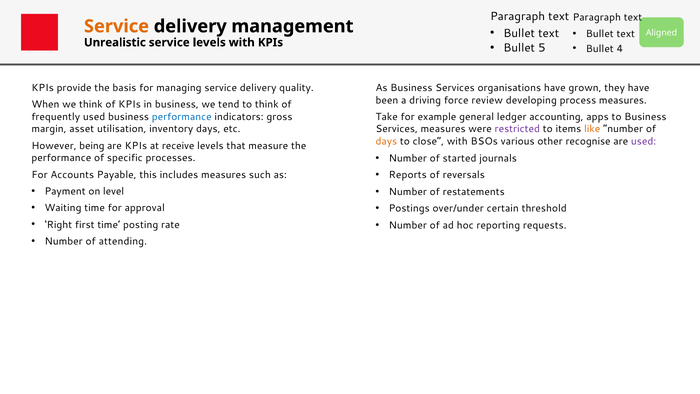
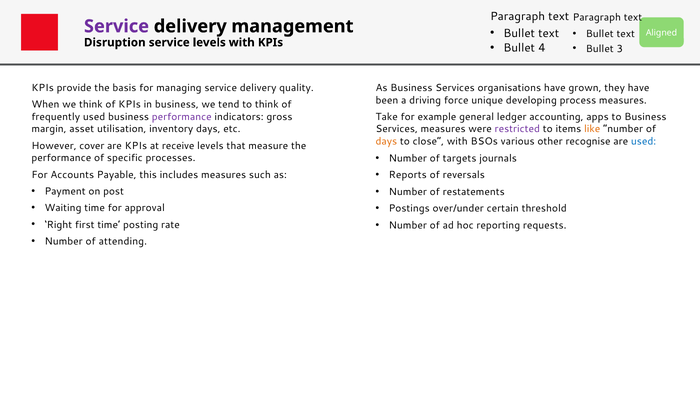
Service at (116, 26) colour: orange -> purple
Unrealistic: Unrealistic -> Disruption
5: 5 -> 4
4: 4 -> 3
review: review -> unique
performance at (182, 117) colour: blue -> purple
used at (644, 141) colour: purple -> blue
being: being -> cover
started: started -> targets
level: level -> post
